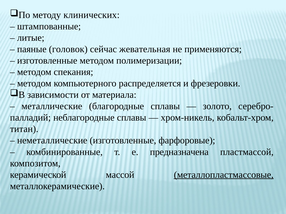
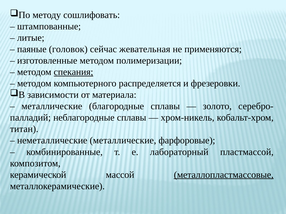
клинических: клинических -> сошлифовать
спекания underline: none -> present
неметаллические изготовленные: изготовленные -> металлические
предназначена: предназначена -> лабораторный
